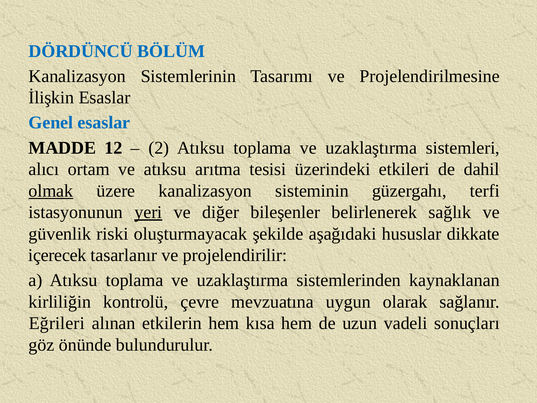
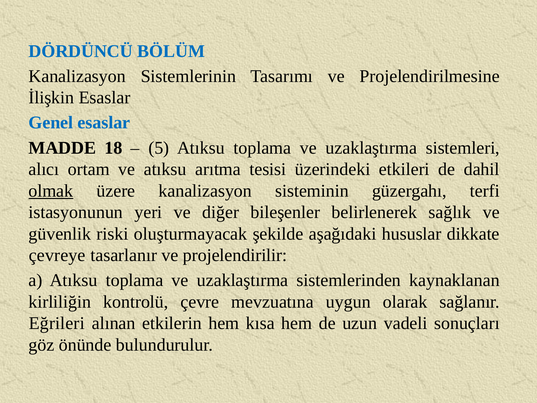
12: 12 -> 18
2: 2 -> 5
yeri underline: present -> none
içerecek: içerecek -> çevreye
